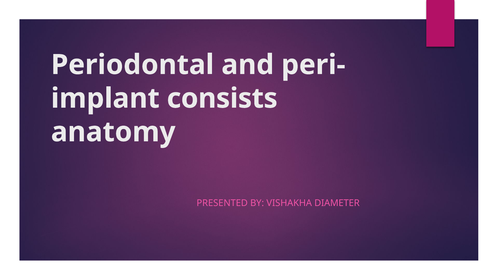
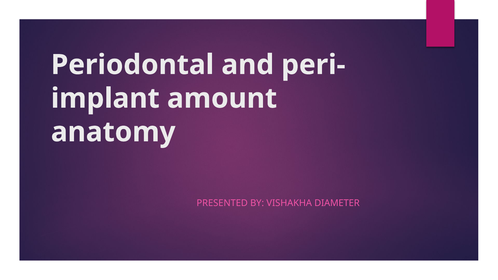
consists: consists -> amount
